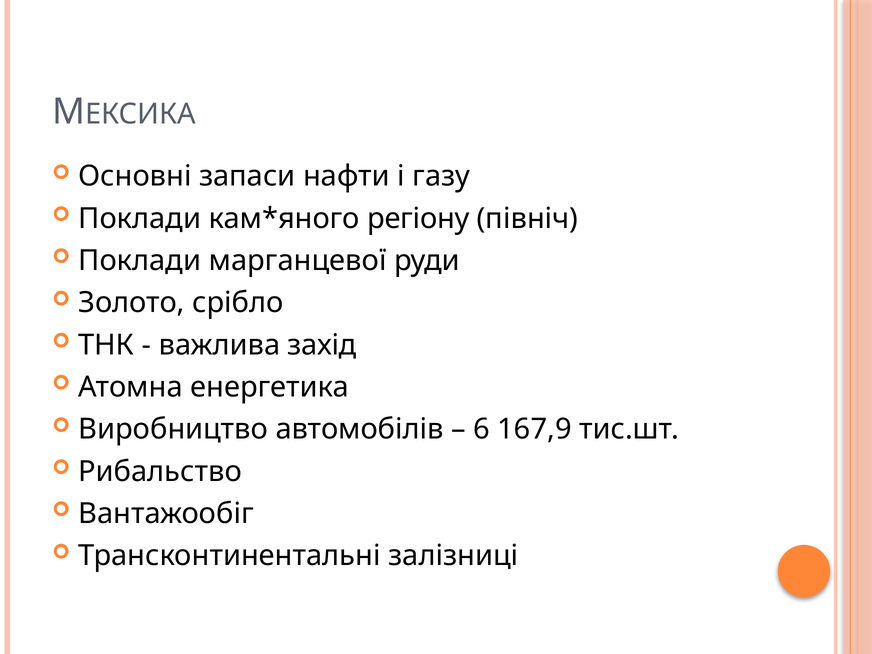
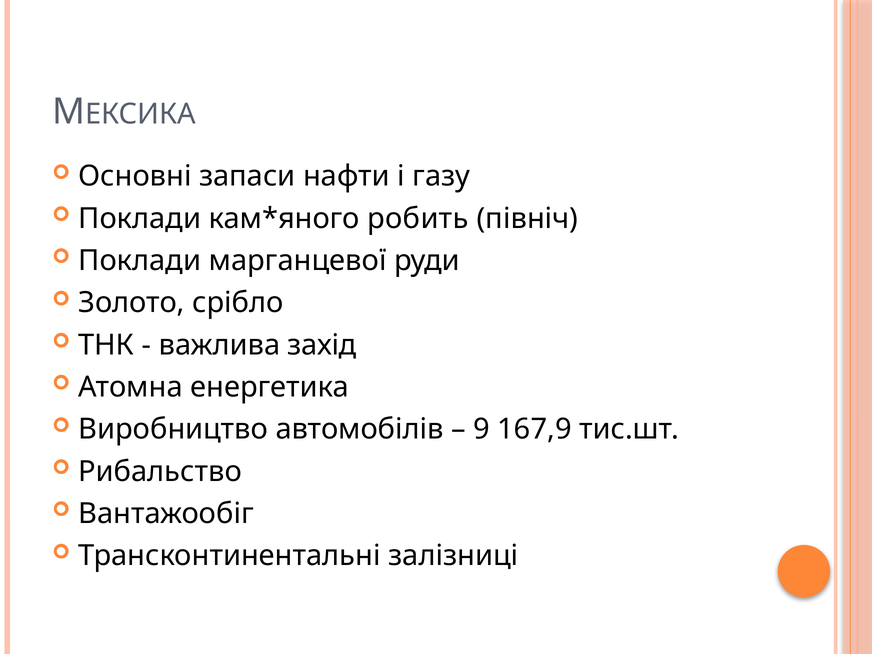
регіону: регіону -> робить
6: 6 -> 9
